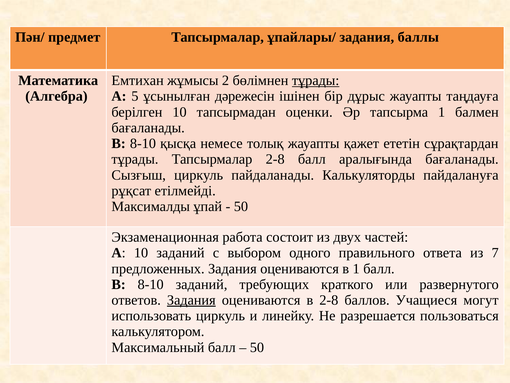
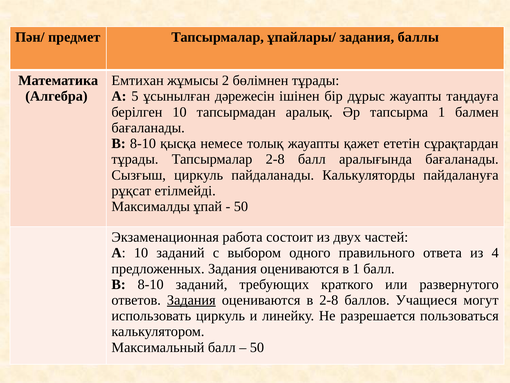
тұрады at (316, 80) underline: present -> none
оценки: оценки -> аралық
7: 7 -> 4
